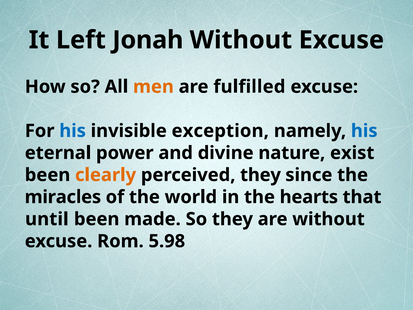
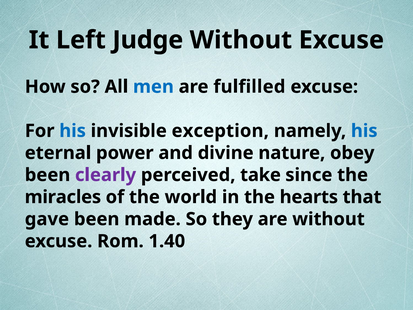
Jonah: Jonah -> Judge
men colour: orange -> blue
exist: exist -> obey
clearly colour: orange -> purple
perceived they: they -> take
until: until -> gave
5.98: 5.98 -> 1.40
